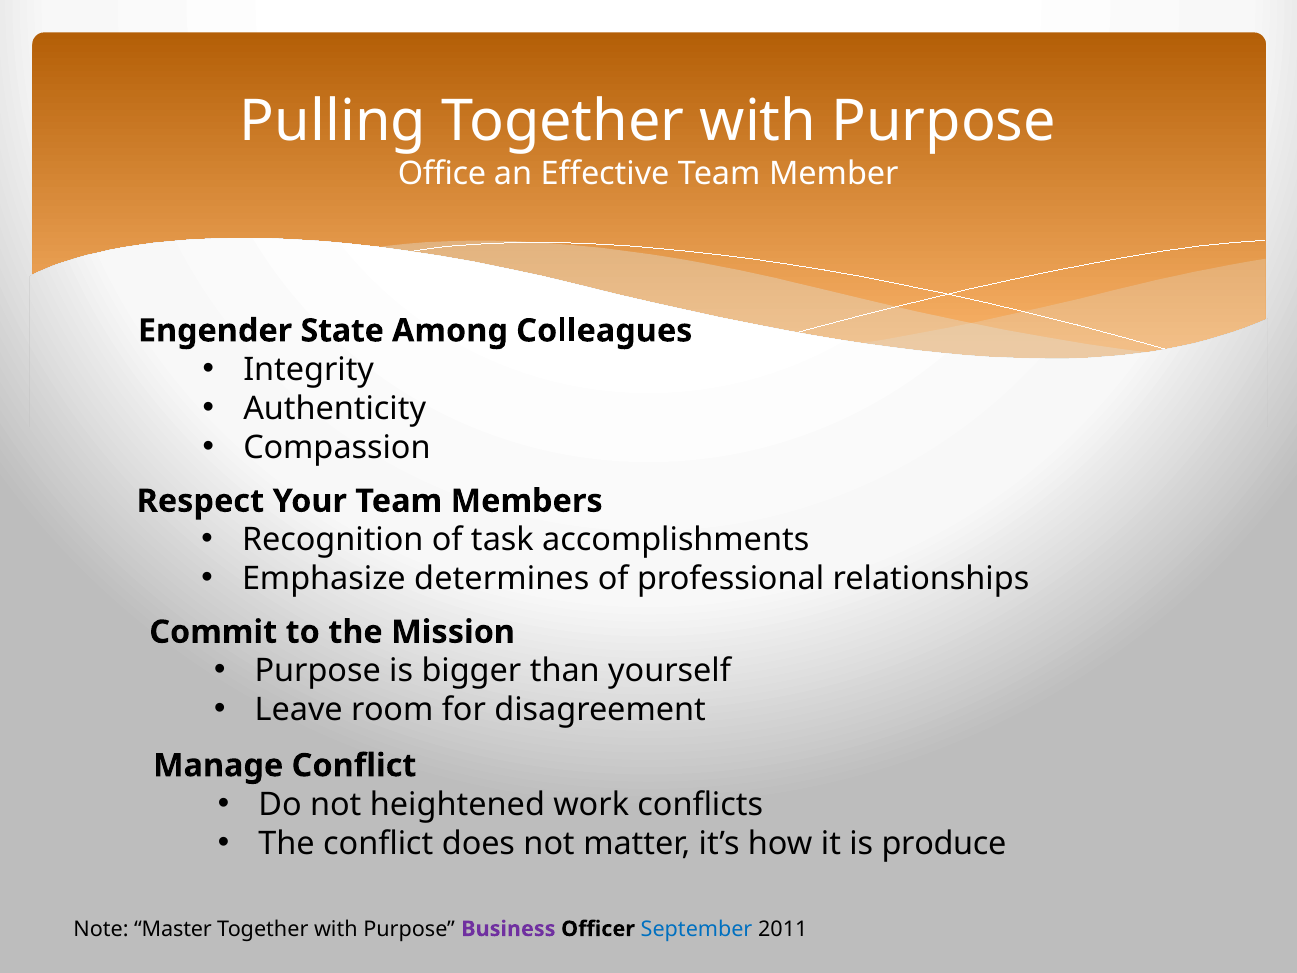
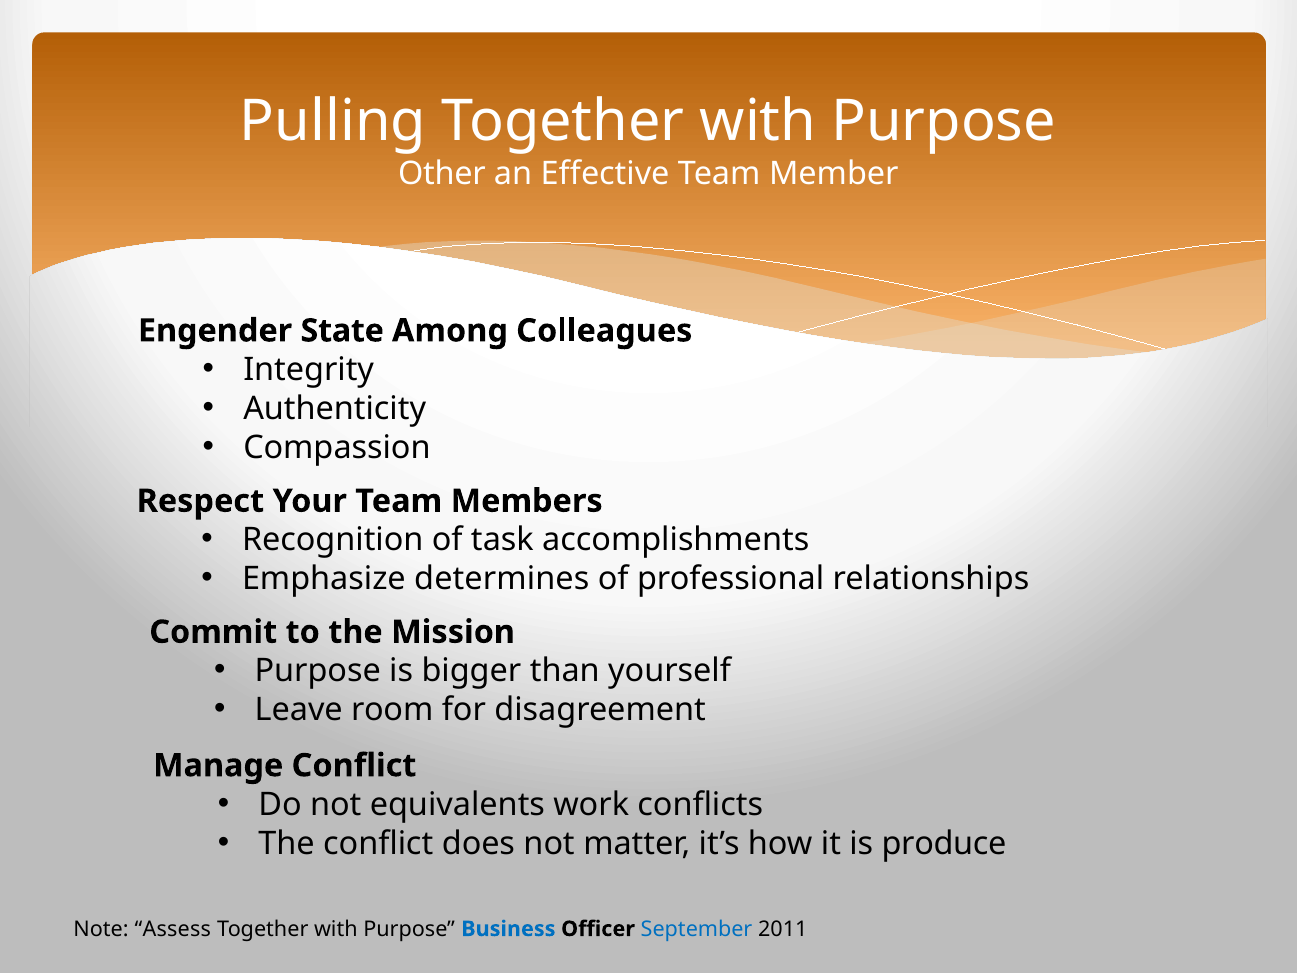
Office: Office -> Other
heightened: heightened -> equivalents
Master: Master -> Assess
Business colour: purple -> blue
